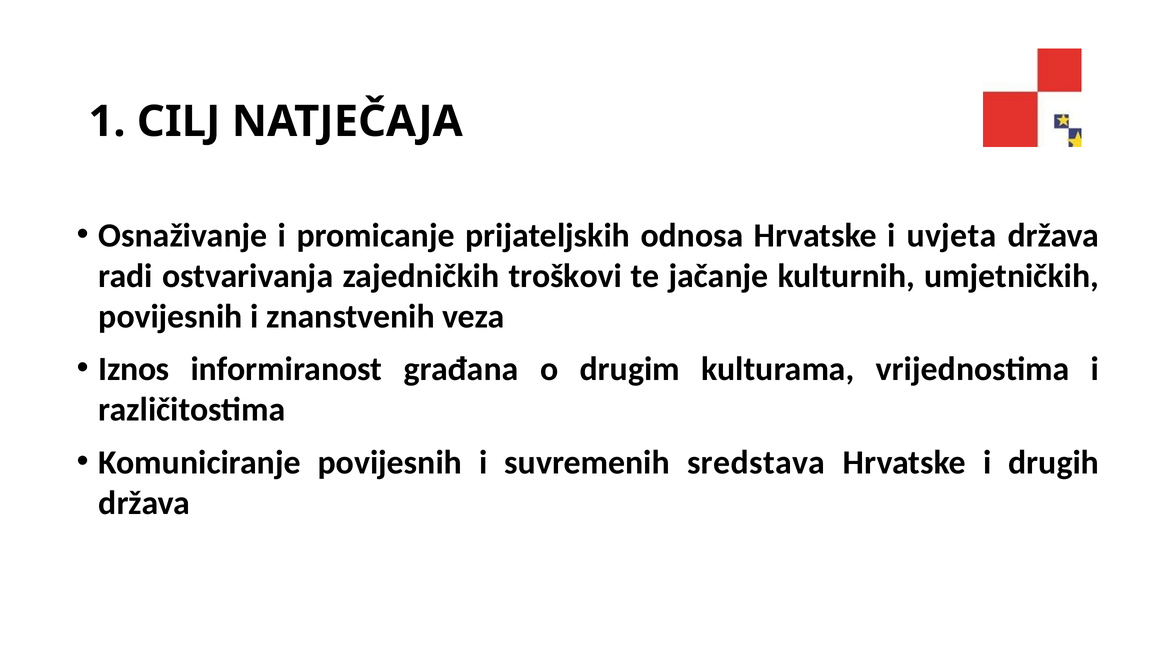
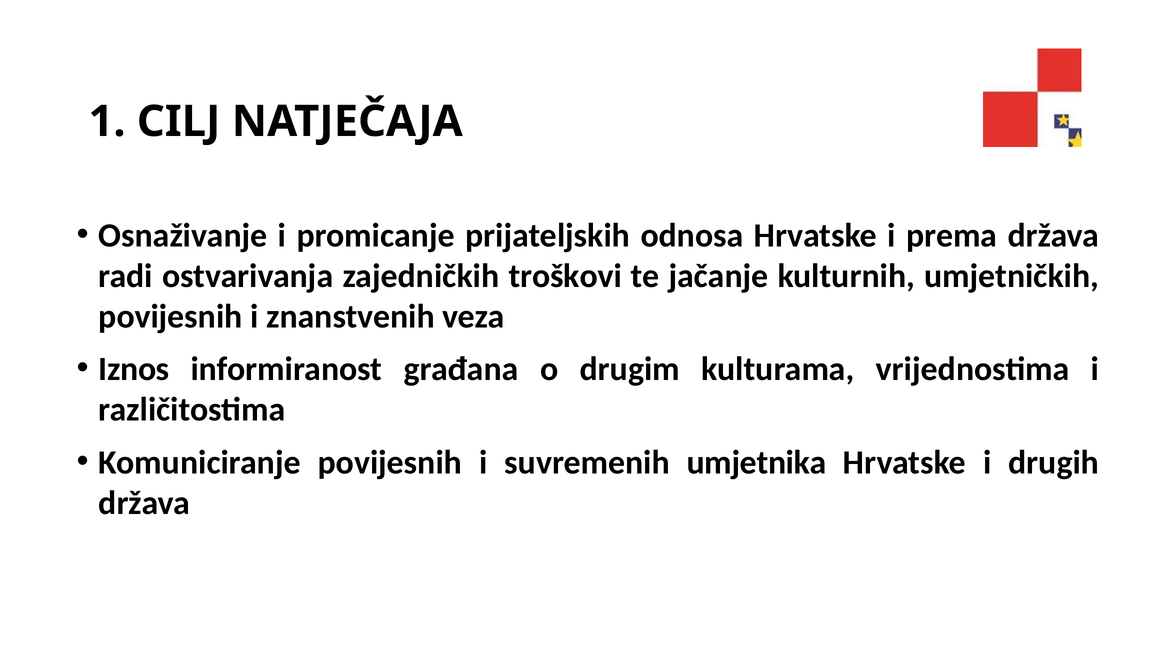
uvjeta: uvjeta -> prema
sredstava: sredstava -> umjetnika
